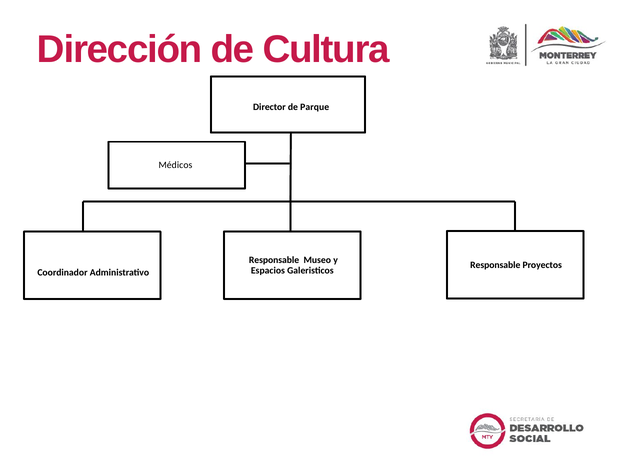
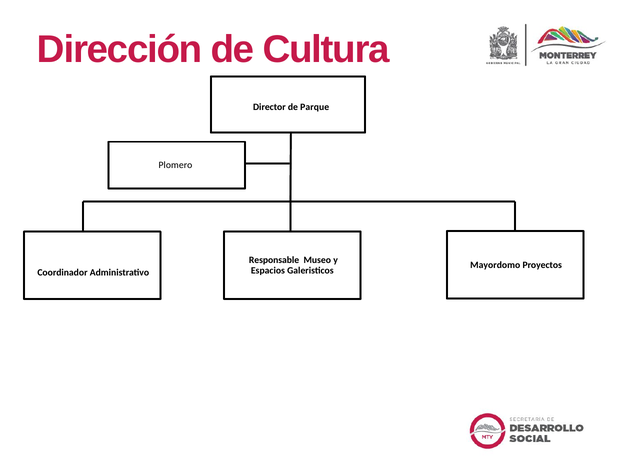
Médicos: Médicos -> Plomero
Responsable at (495, 265): Responsable -> Mayordomo
